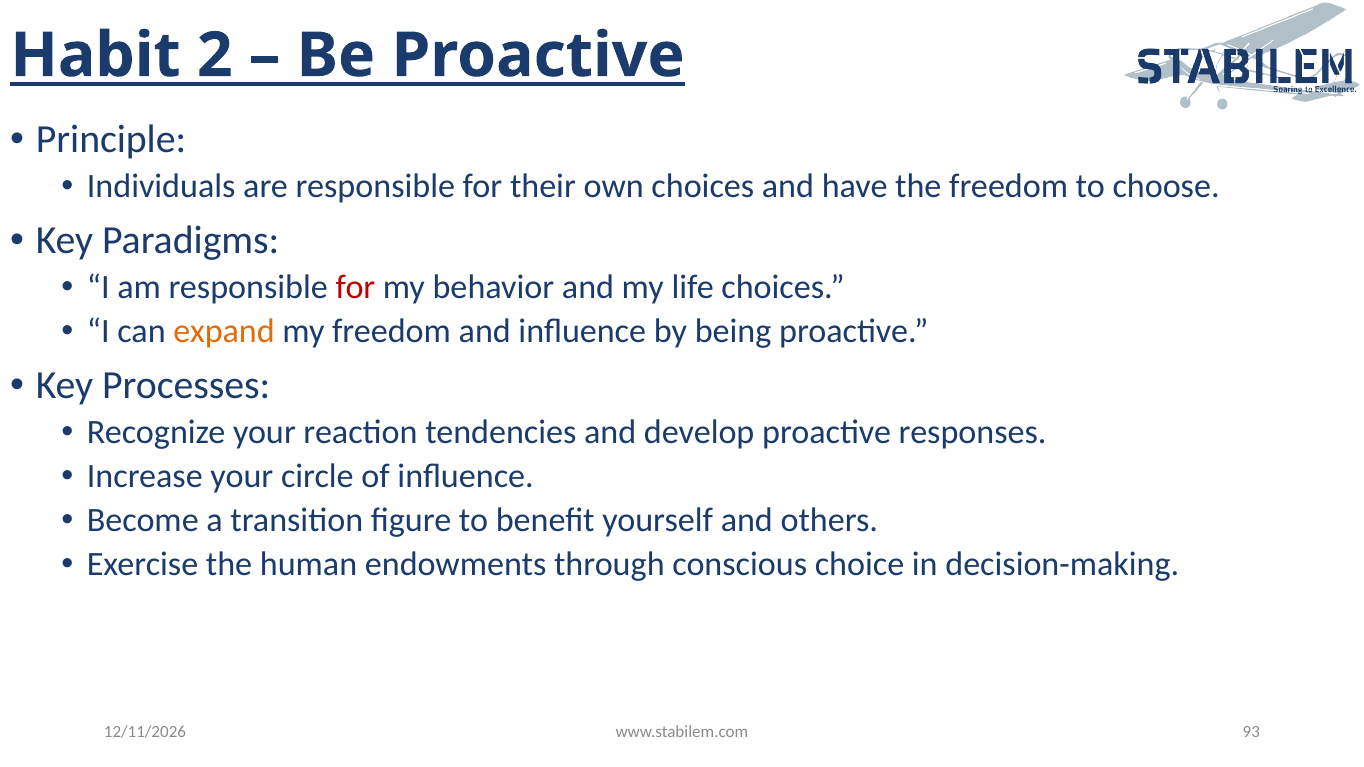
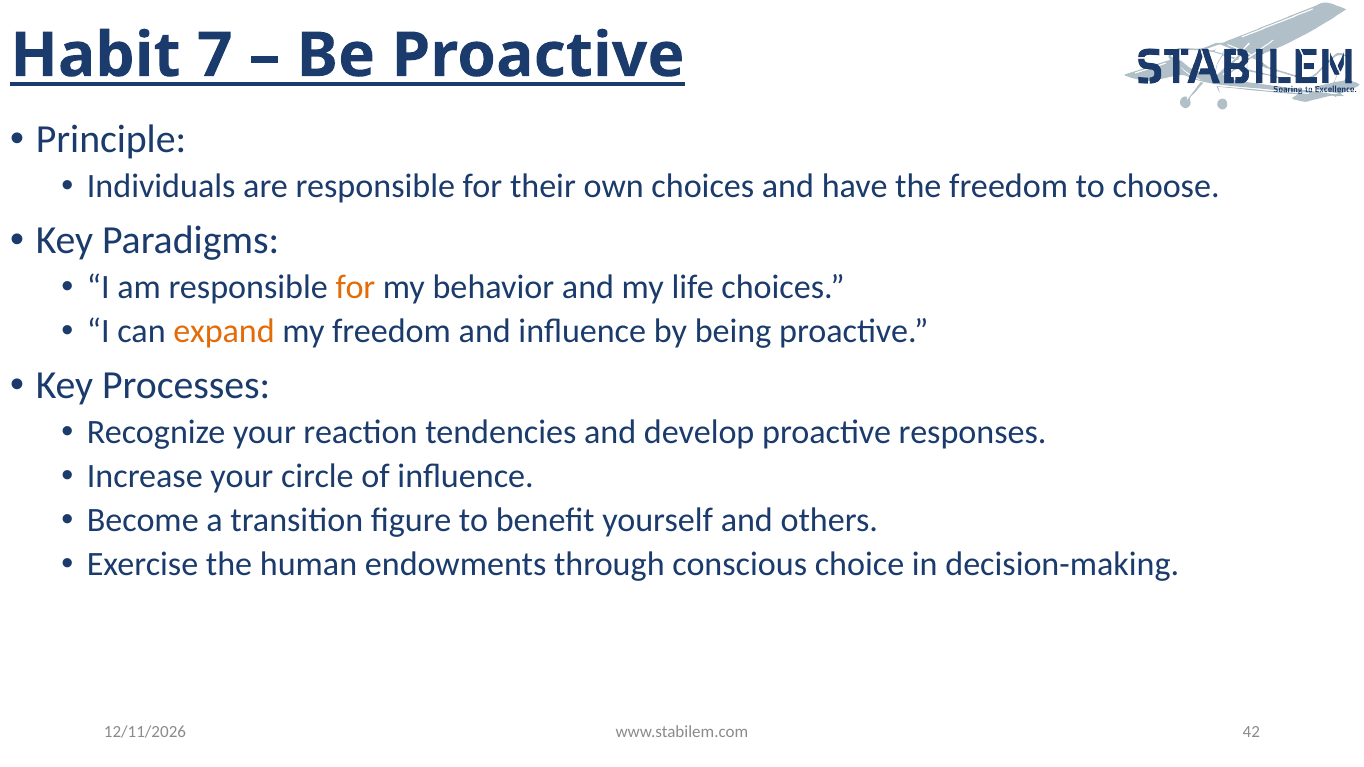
2: 2 -> 7
for at (355, 288) colour: red -> orange
93: 93 -> 42
